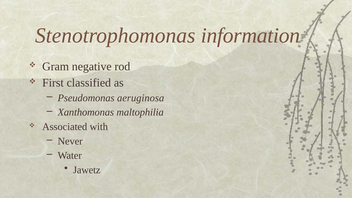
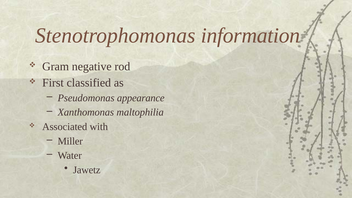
aeruginosa: aeruginosa -> appearance
Never: Never -> Miller
